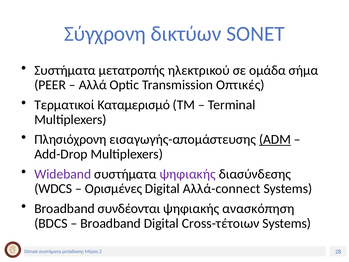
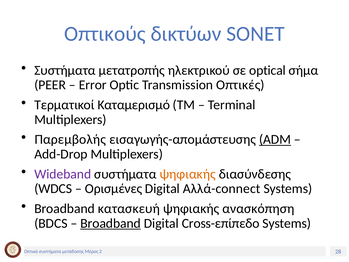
Σύγχρονη: Σύγχρονη -> Οπτικούς
ομάδα: ομάδα -> optical
Αλλά: Αλλά -> Error
Πλησιόχρονη: Πλησιόχρονη -> Παρεμβολής
ψηφιακής at (188, 174) colour: purple -> orange
συνδέονται: συνδέονται -> κατασκευή
Broadband at (111, 223) underline: none -> present
Cross-τέτοιων: Cross-τέτοιων -> Cross-επίπεδο
